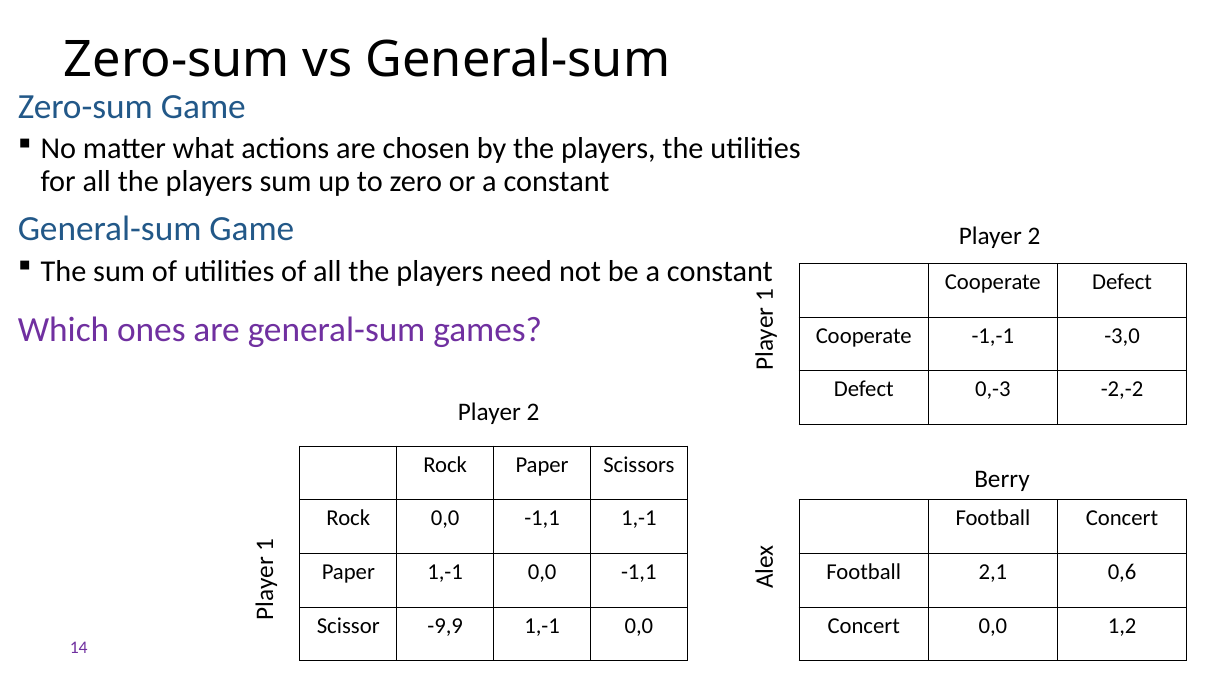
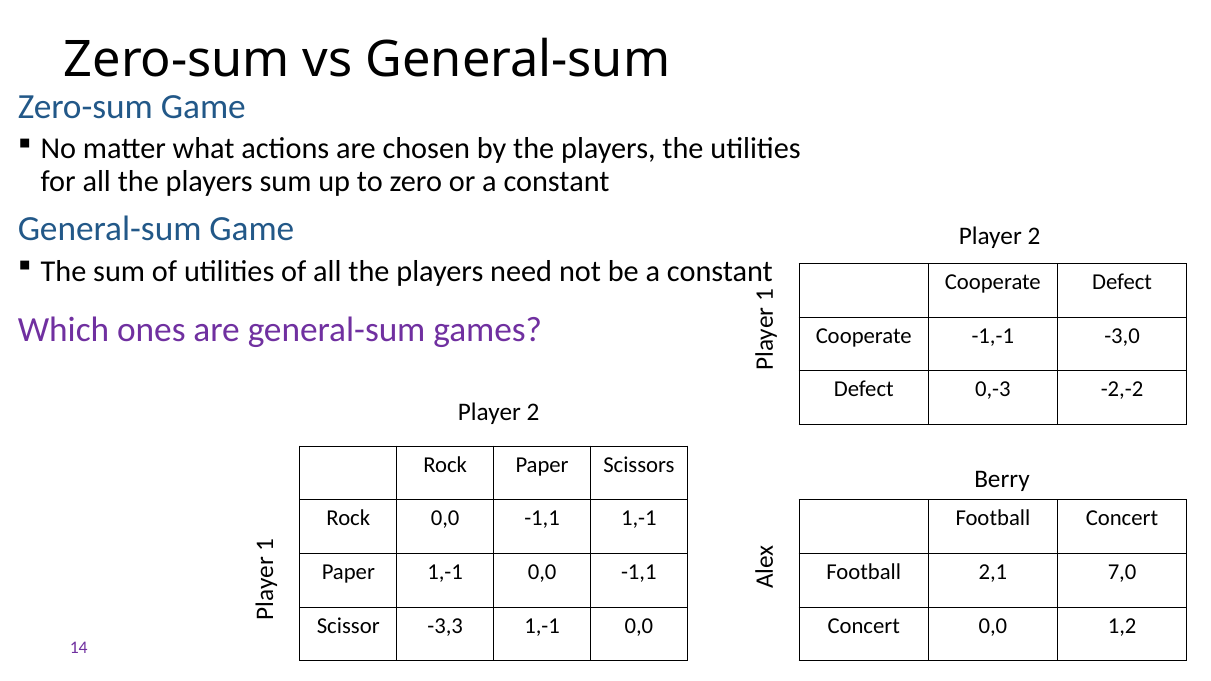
0,6: 0,6 -> 7,0
-9,9: -9,9 -> -3,3
